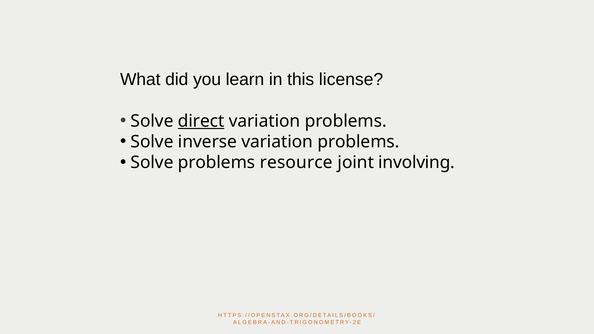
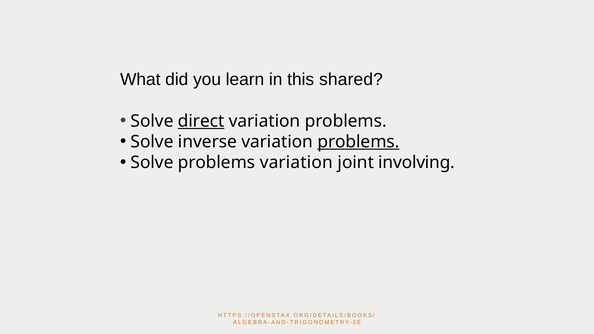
license: license -> shared
problems at (358, 142) underline: none -> present
problems resource: resource -> variation
